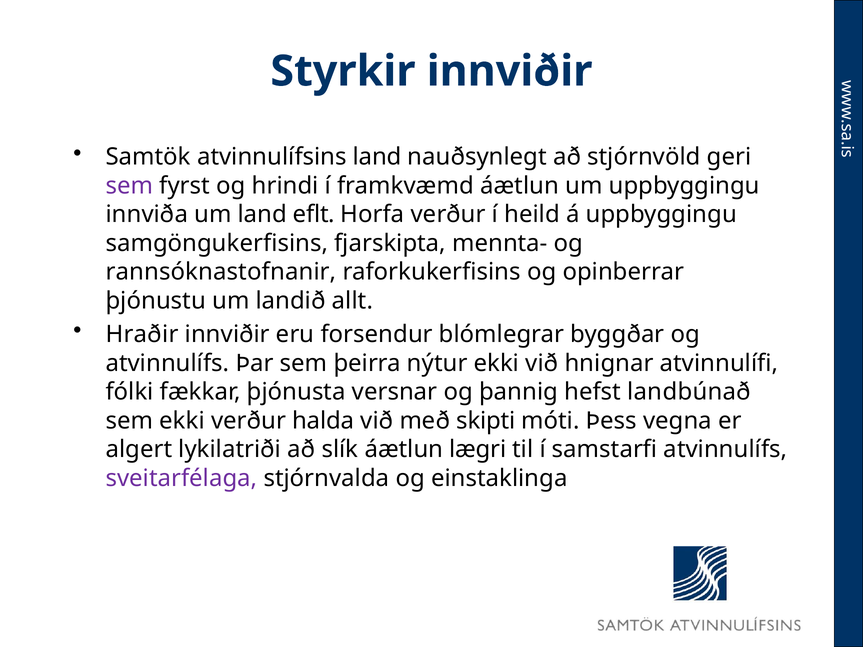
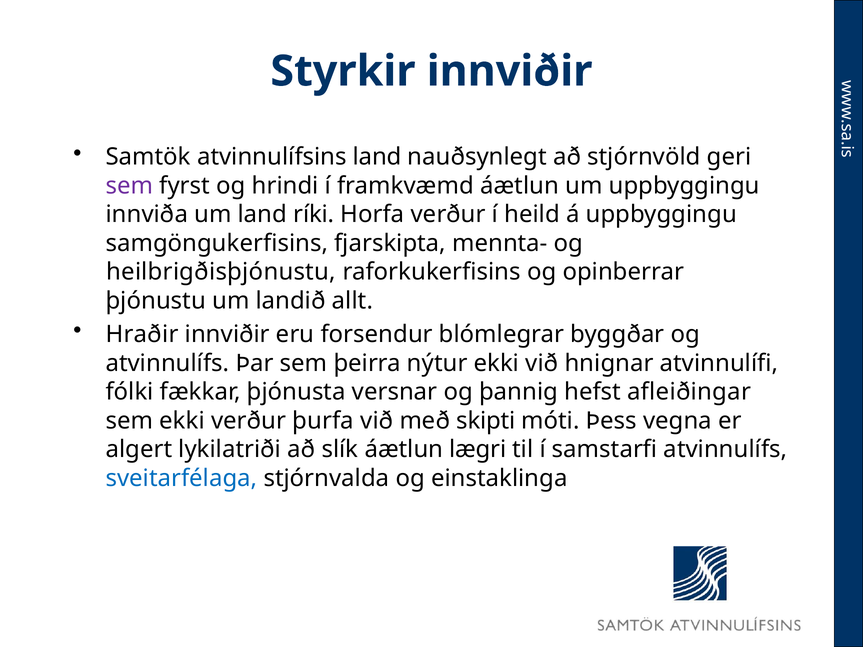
eflt: eflt -> ríki
rannsóknastofnanir: rannsóknastofnanir -> heilbrigðisþjónustu
landbúnað: landbúnað -> afleiðingar
halda: halda -> þurfa
sveitarfélaga colour: purple -> blue
